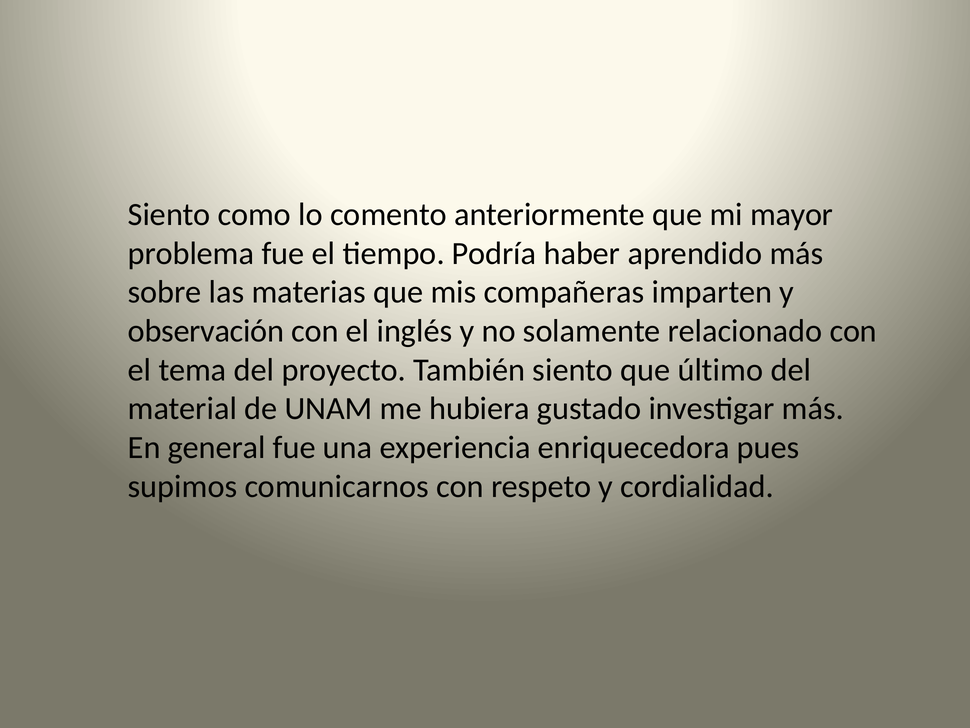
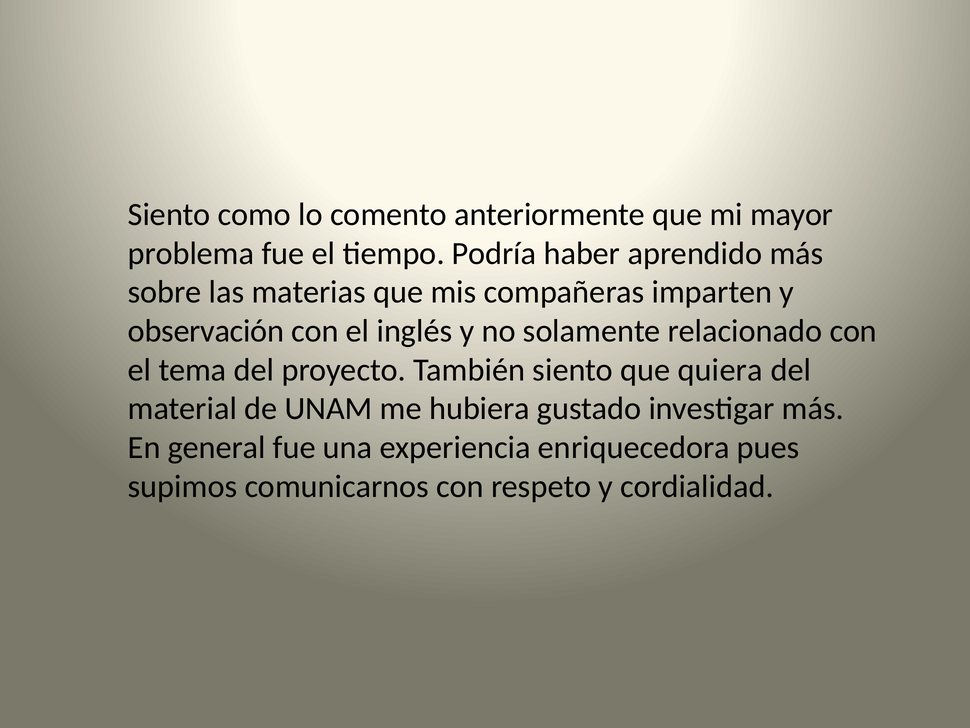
último: último -> quiera
